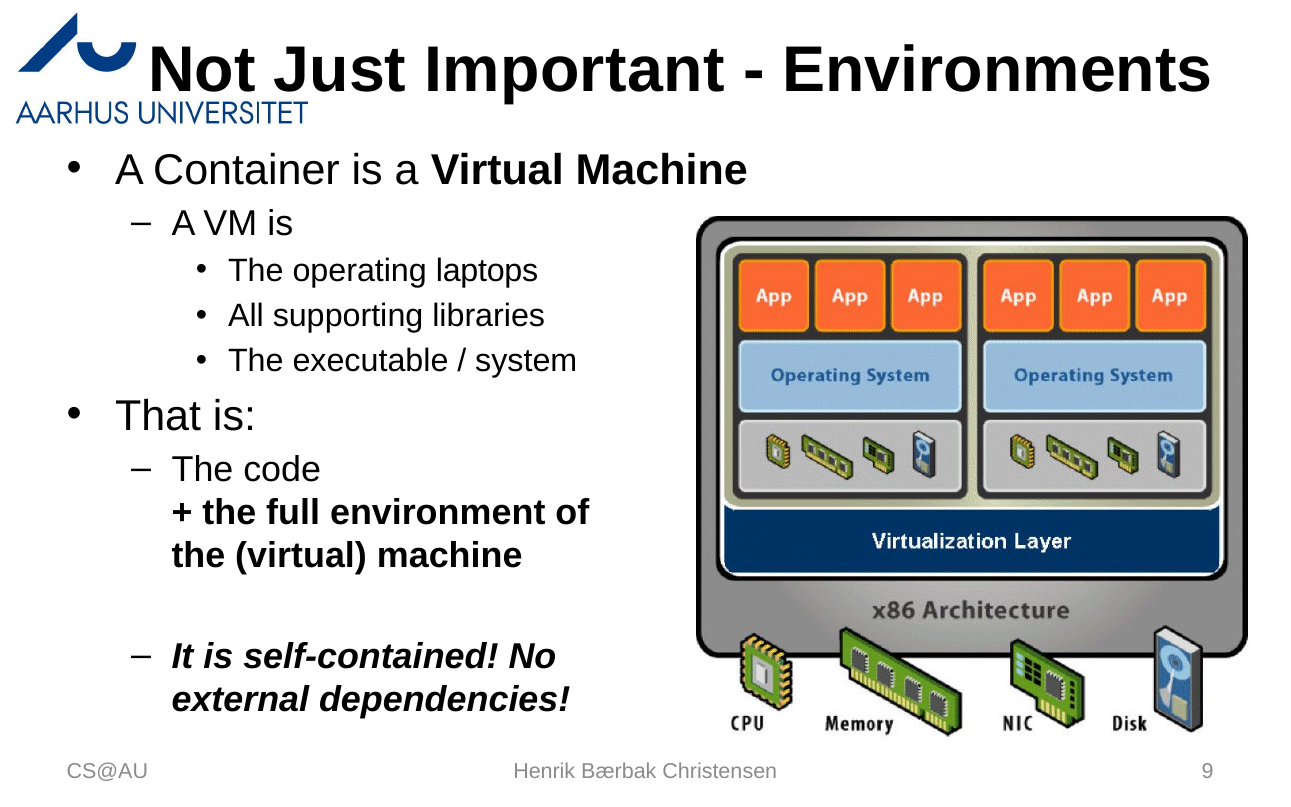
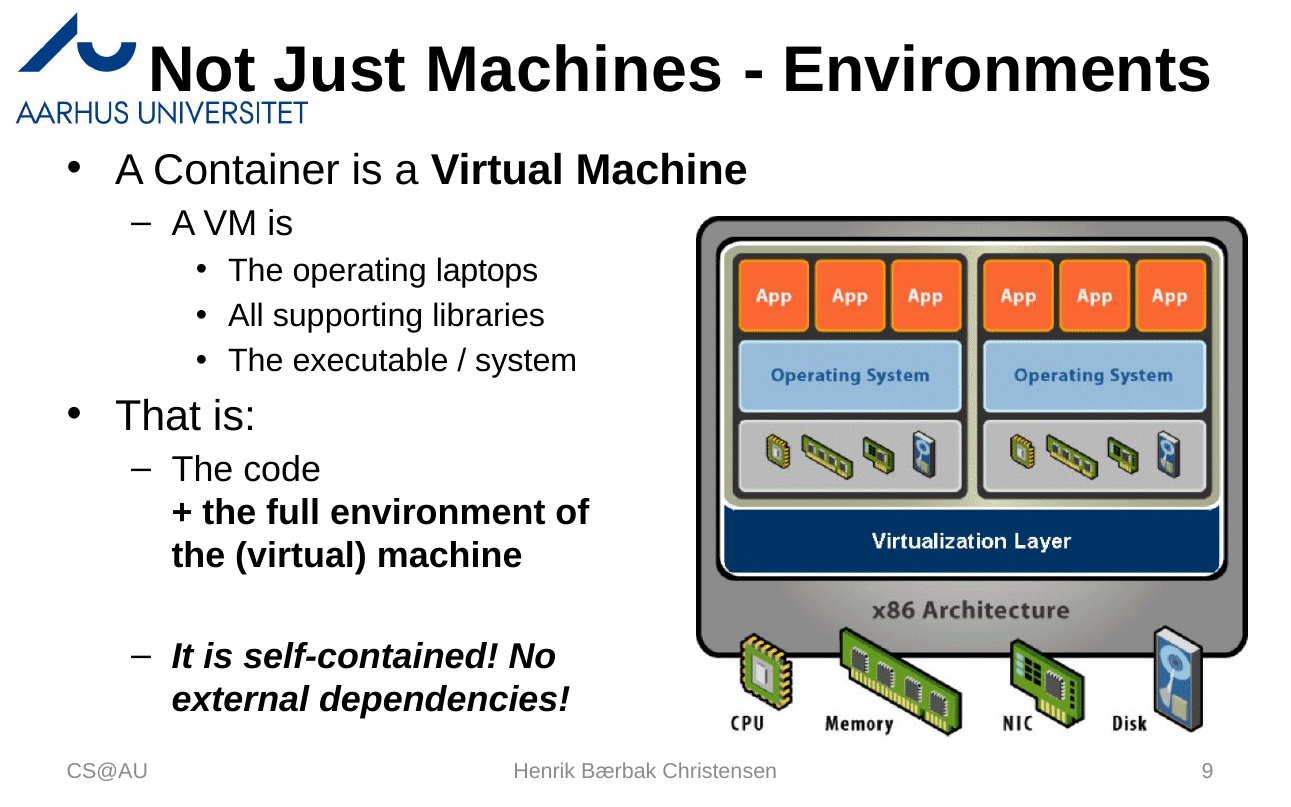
Important: Important -> Machines
